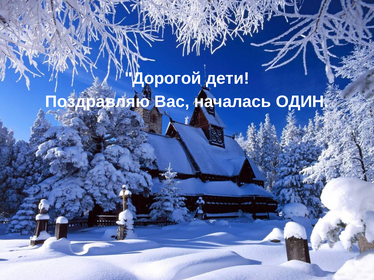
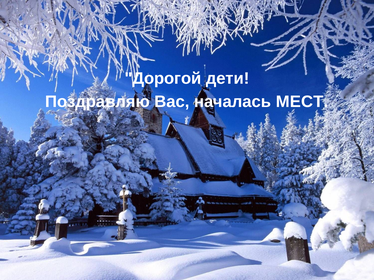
ОДИН: ОДИН -> МЕСТ
